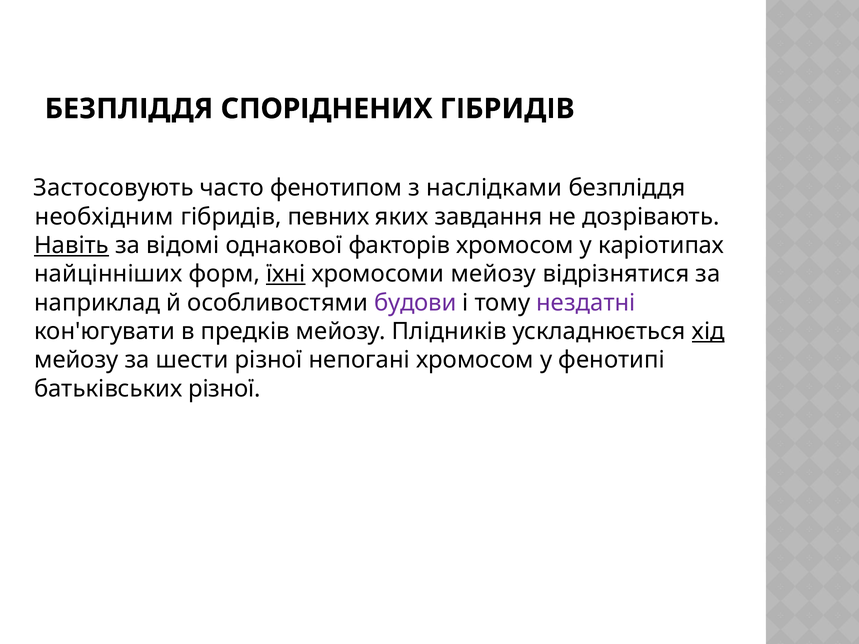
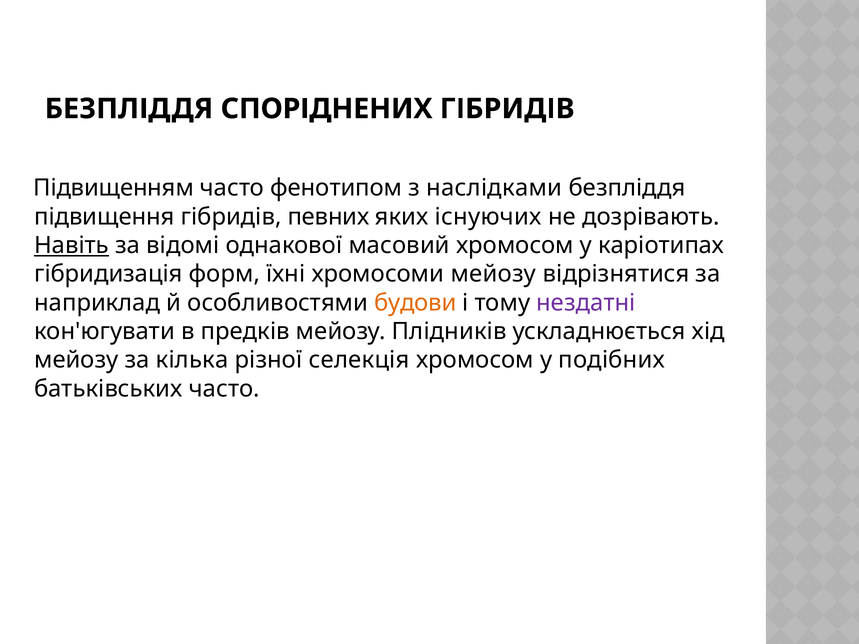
Застосовують: Застосовують -> Підвищенням
необхідним: необхідним -> підвищення
завдання: завдання -> існуючих
факторів: факторів -> масовий
найцінніших: найцінніших -> гібридизація
їхні underline: present -> none
будови colour: purple -> orange
хід underline: present -> none
шести: шести -> кілька
непогані: непогані -> селекція
фенотипі: фенотипі -> подібних
батьківських різної: різної -> часто
